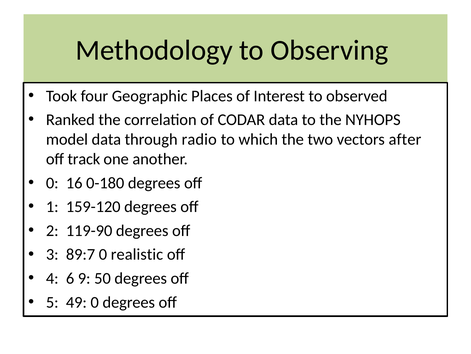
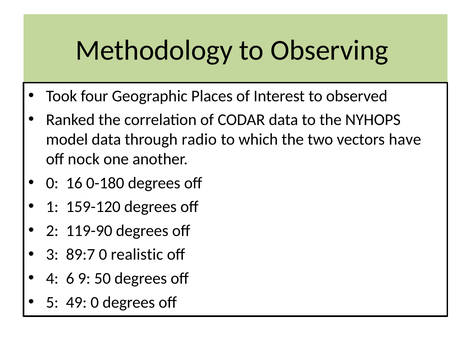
after: after -> have
track: track -> nock
